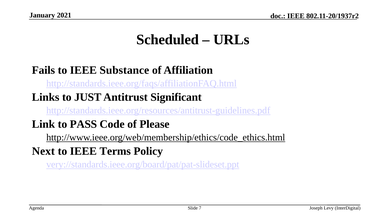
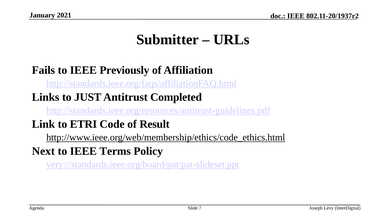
Scheduled: Scheduled -> Submitter
Substance: Substance -> Previously
Significant: Significant -> Completed
PASS: PASS -> ETRI
Please: Please -> Result
